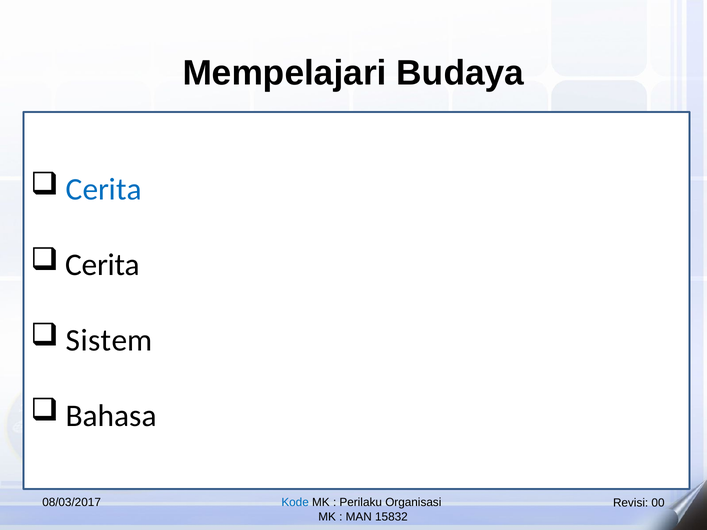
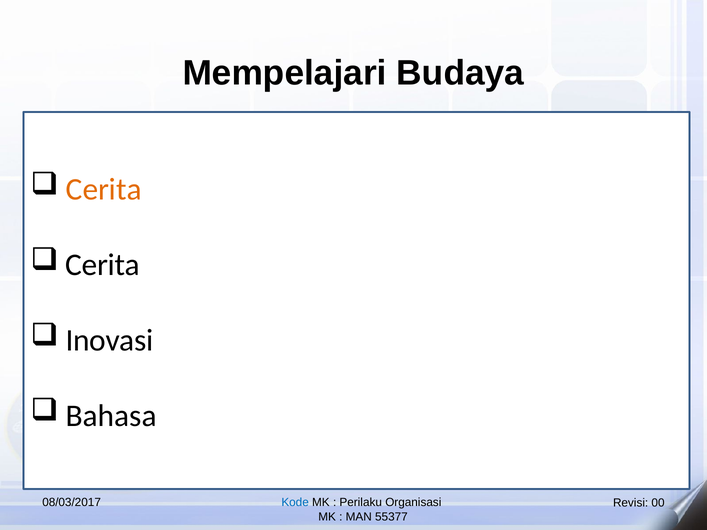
Cerita at (104, 190) colour: blue -> orange
Sistem: Sistem -> Inovasi
15832: 15832 -> 55377
